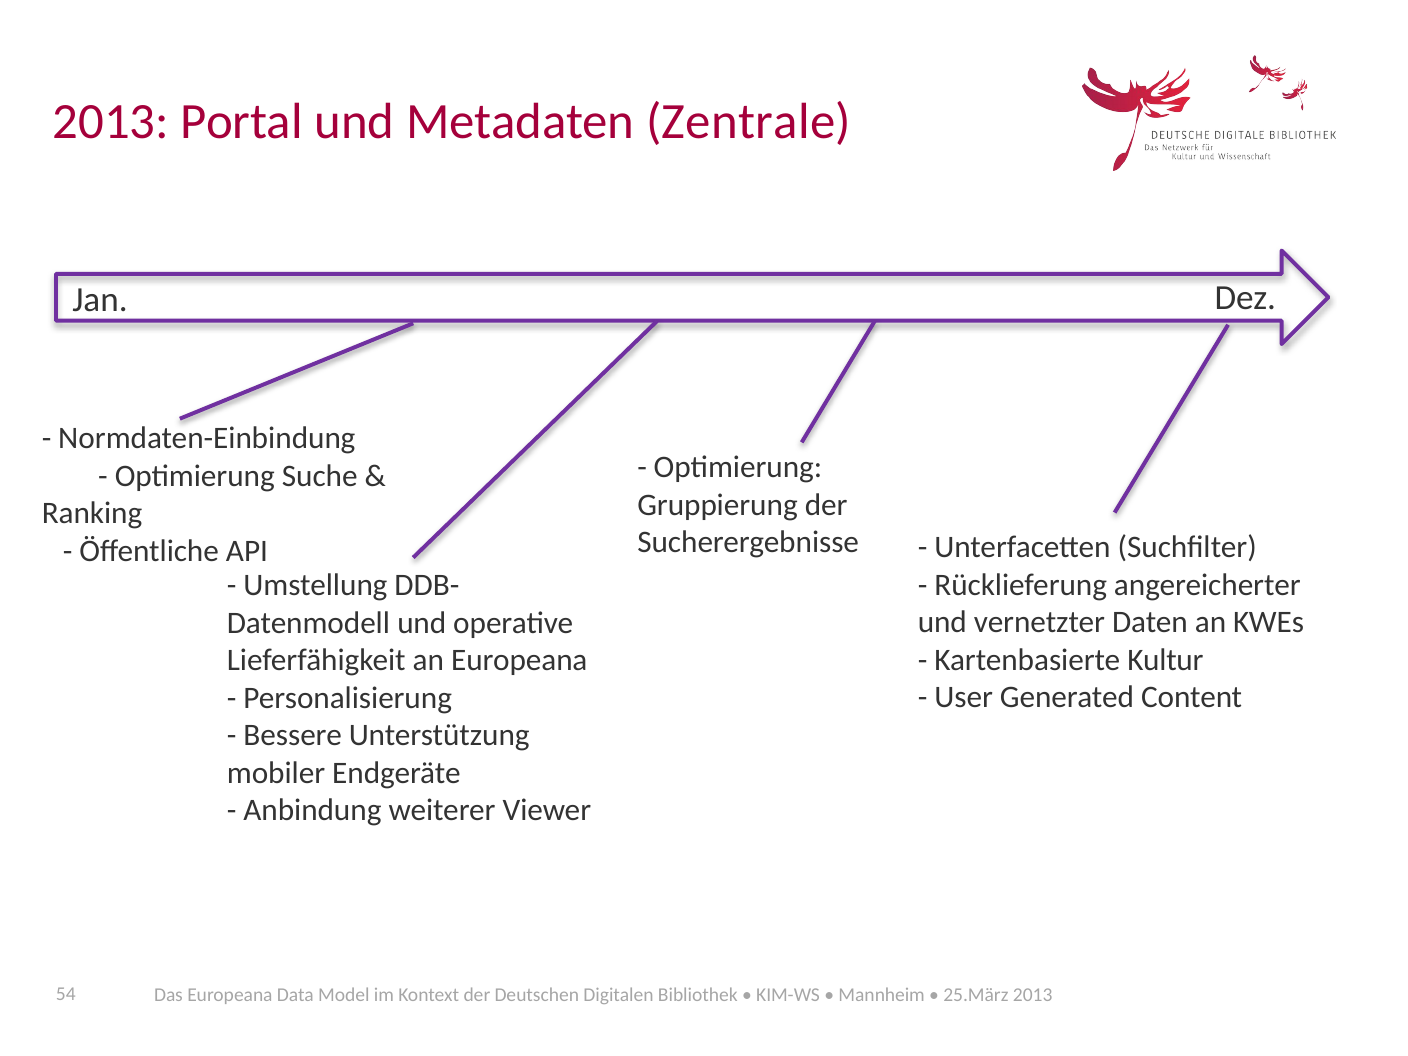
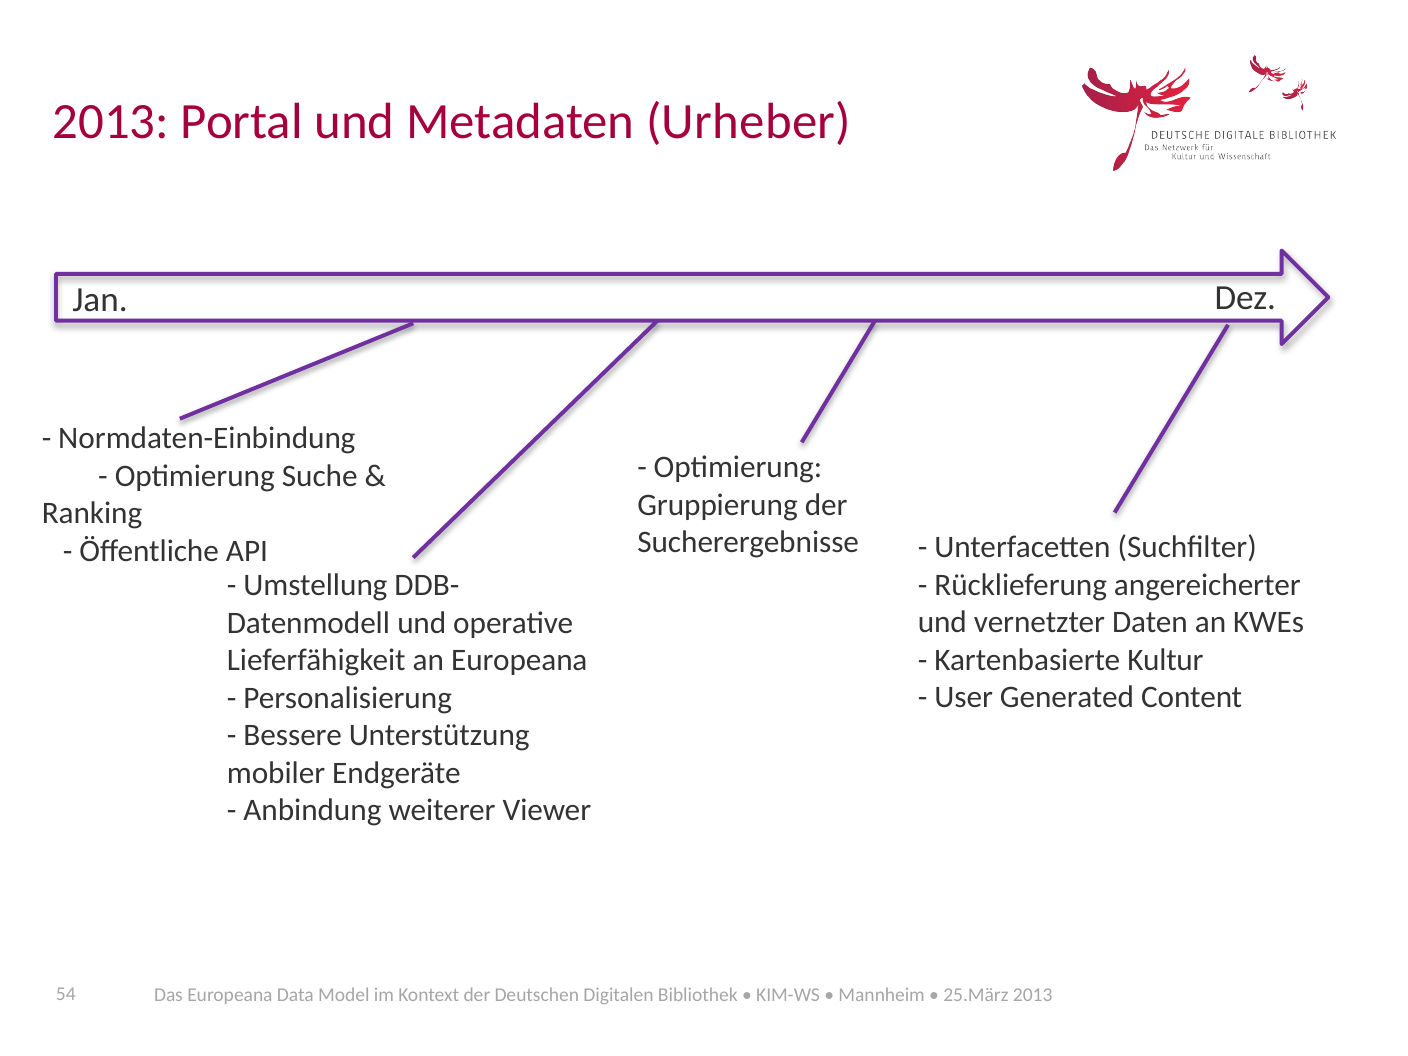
Zentrale: Zentrale -> Urheber
